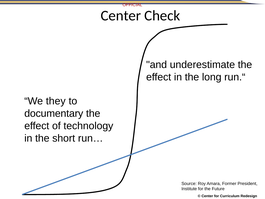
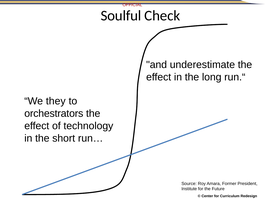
Center at (121, 16): Center -> Soulful
documentary: documentary -> orchestrators
